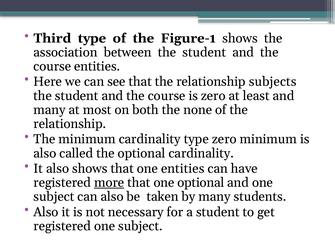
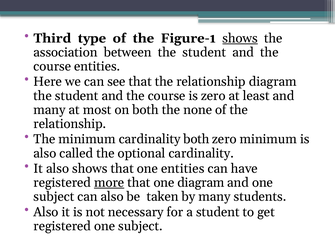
shows at (240, 38) underline: none -> present
relationship subjects: subjects -> diagram
cardinality type: type -> both
one optional: optional -> diagram
